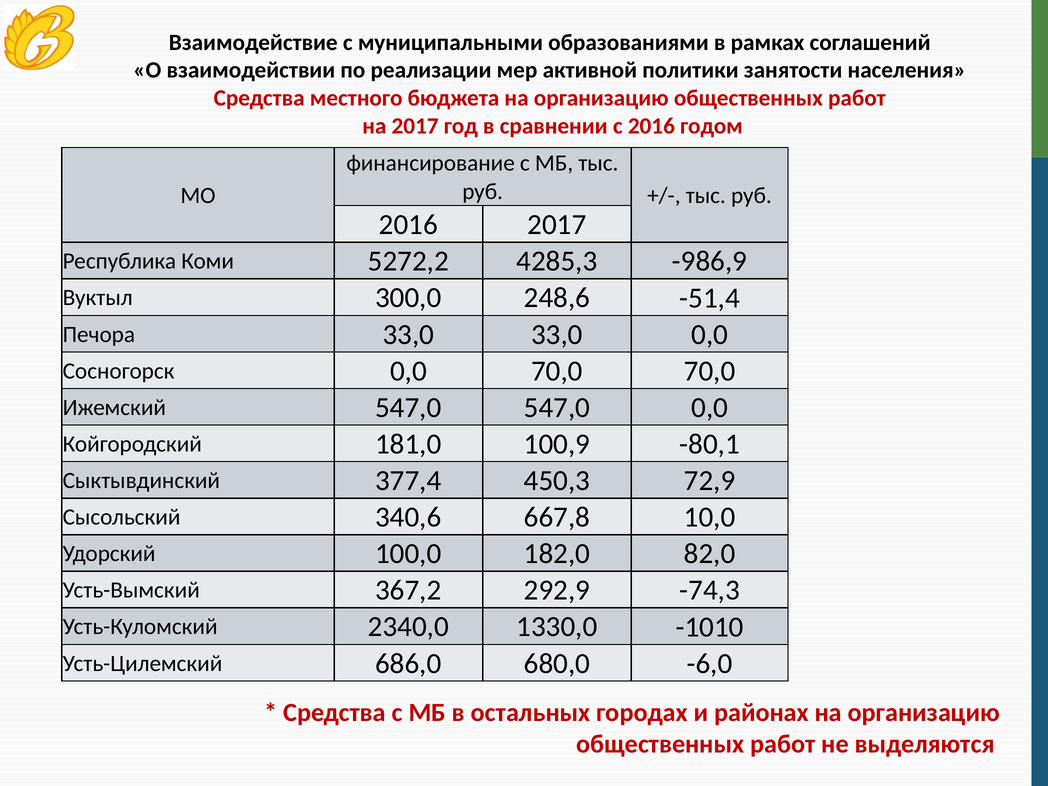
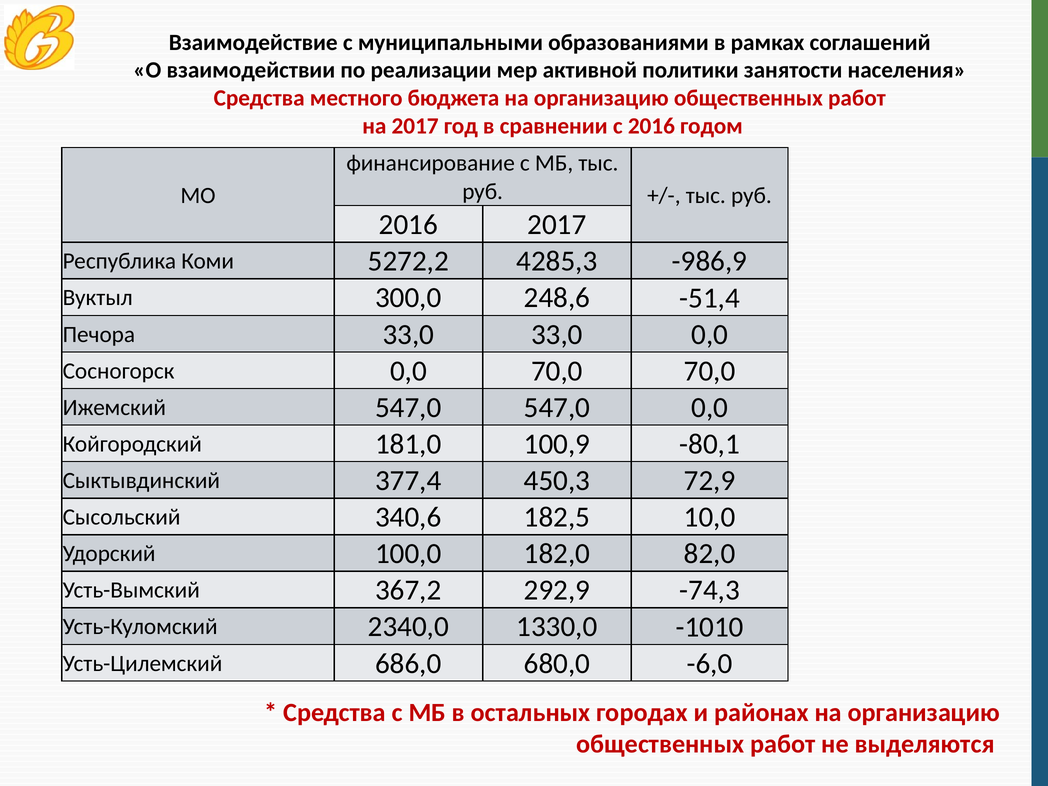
667,8: 667,8 -> 182,5
